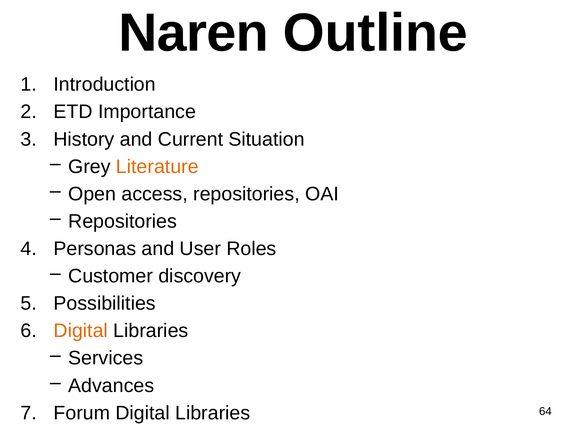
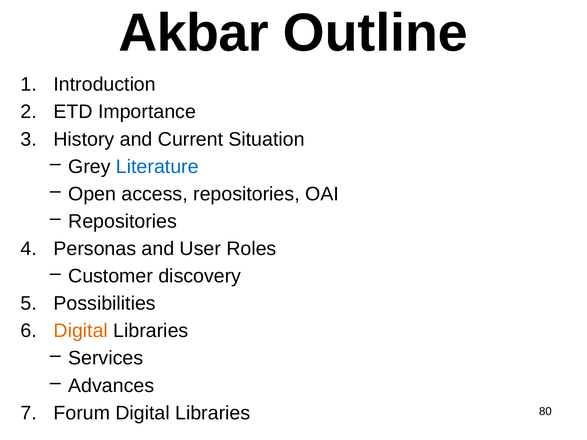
Naren: Naren -> Akbar
Literature colour: orange -> blue
64: 64 -> 80
